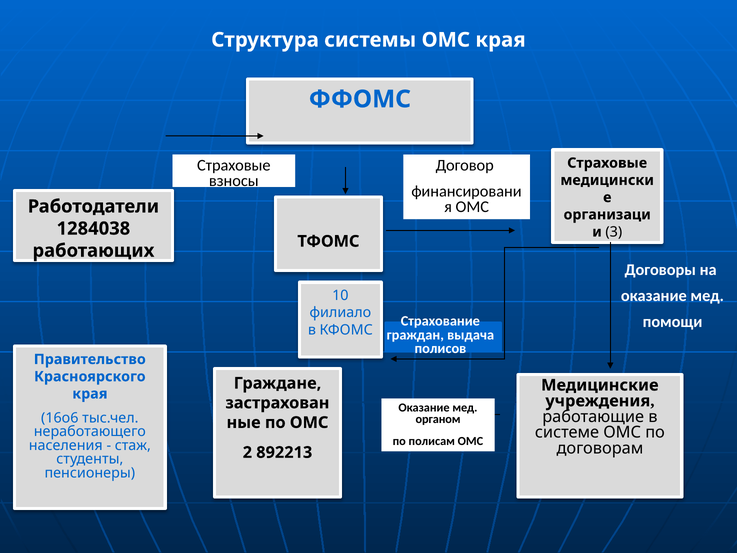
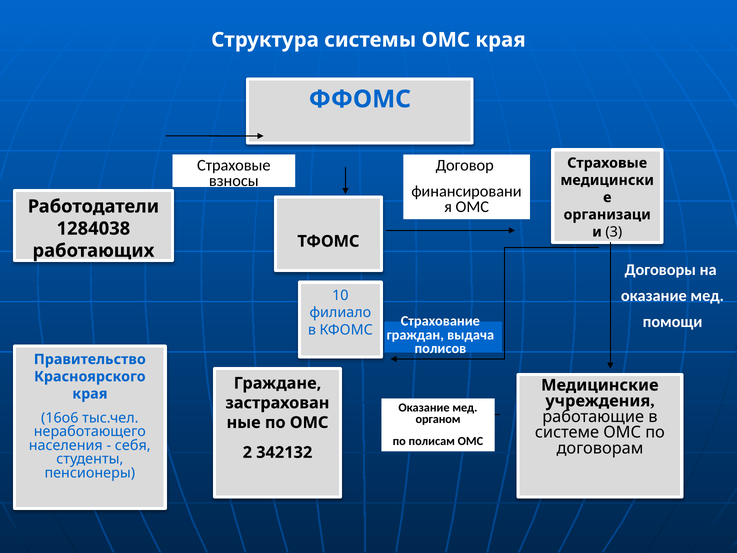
стаж: стаж -> себя
892213: 892213 -> 342132
